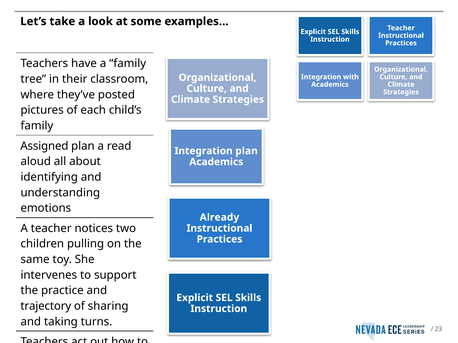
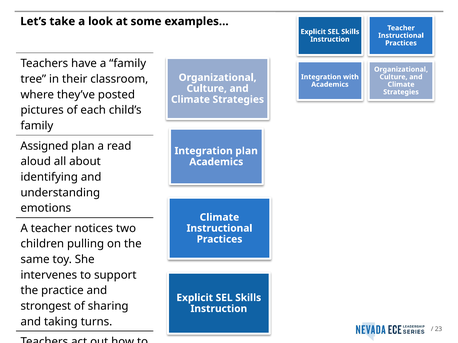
Already at (219, 218): Already -> Climate
trajectory: trajectory -> strongest
